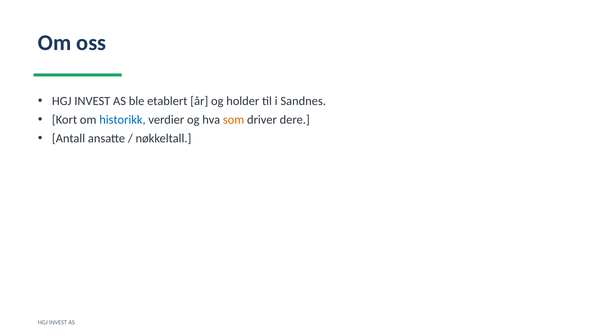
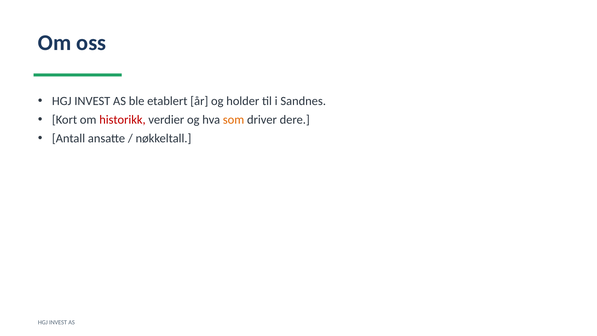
historikk colour: blue -> red
